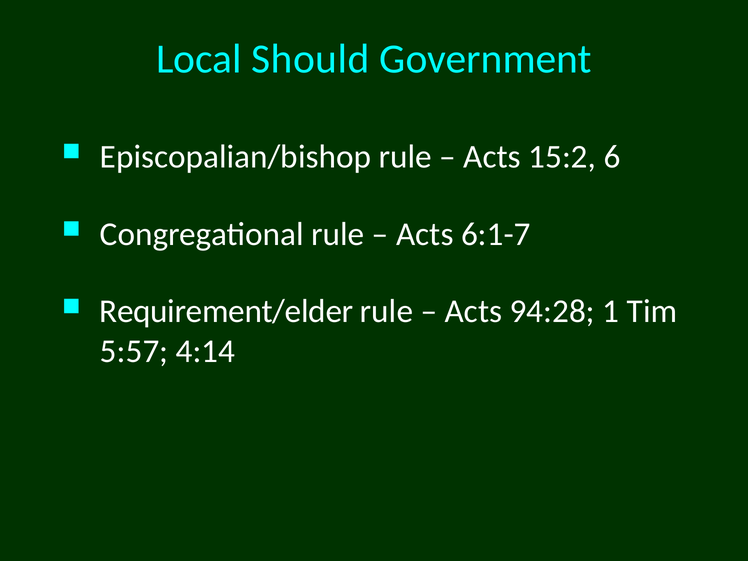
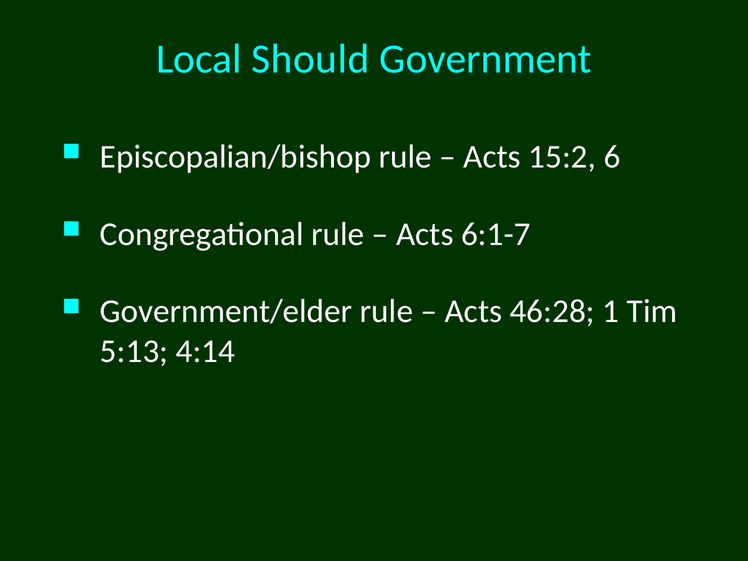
Requirement/elder: Requirement/elder -> Government/elder
94:28: 94:28 -> 46:28
5:57: 5:57 -> 5:13
